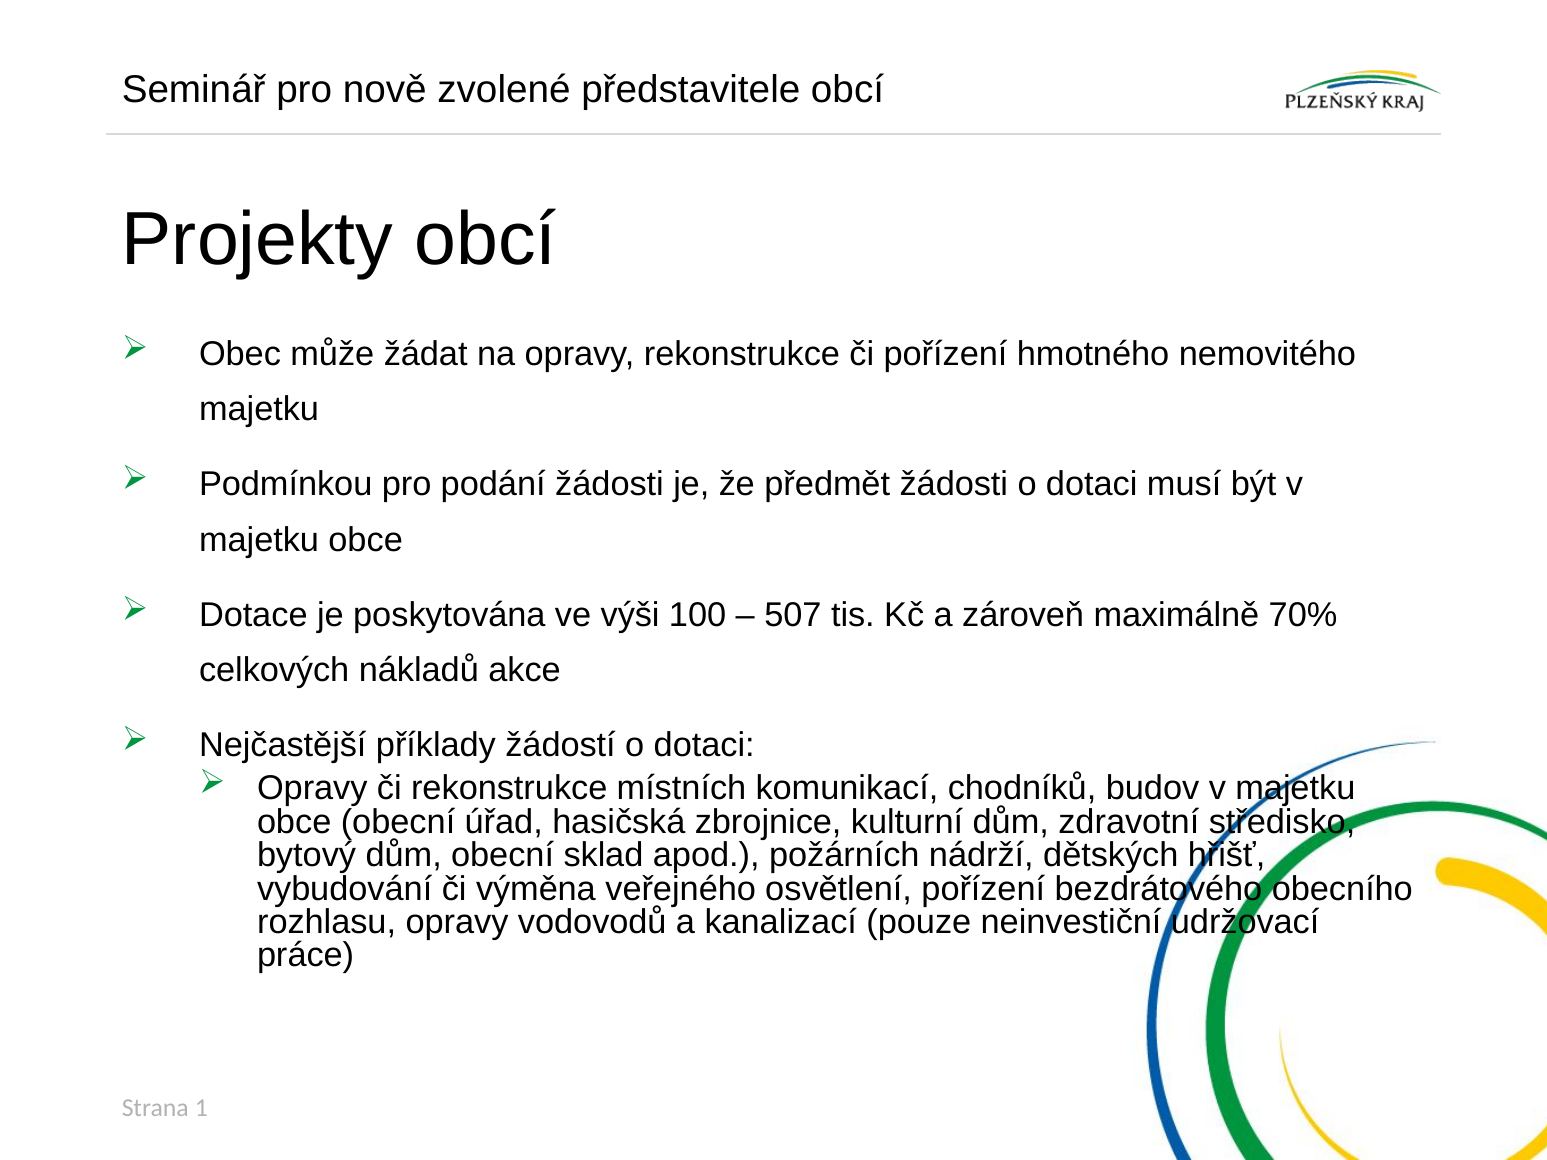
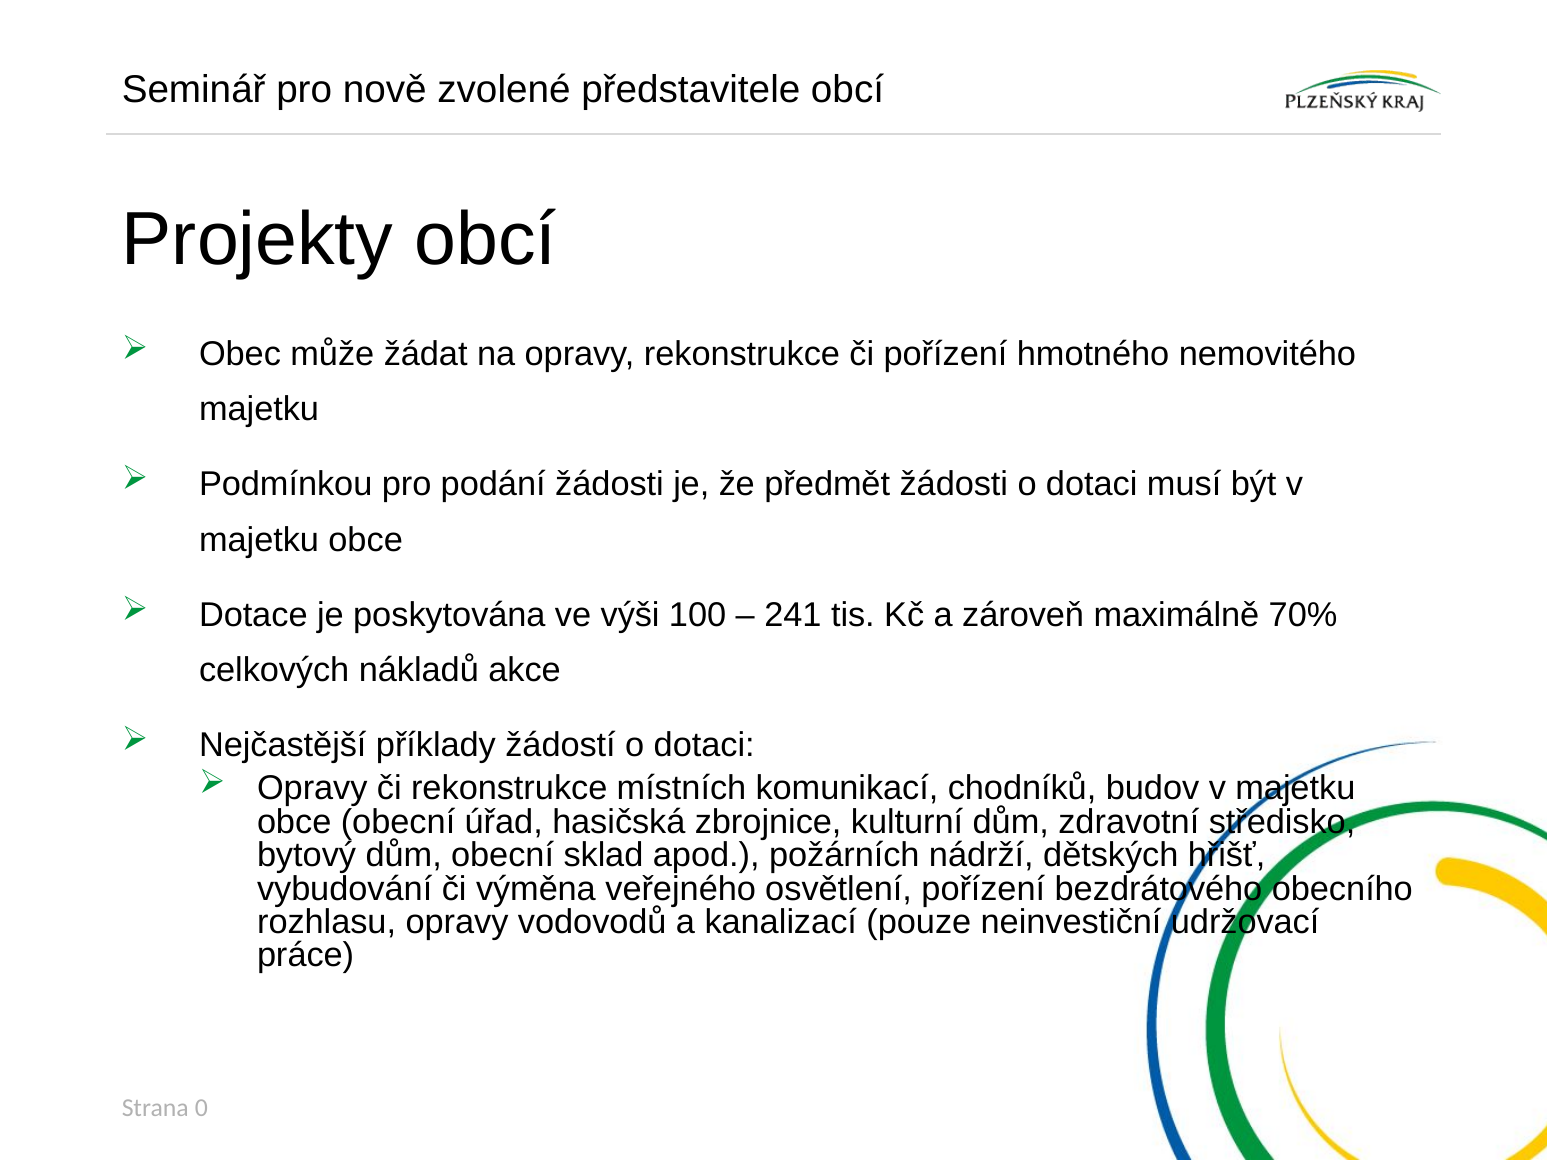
507: 507 -> 241
1: 1 -> 0
